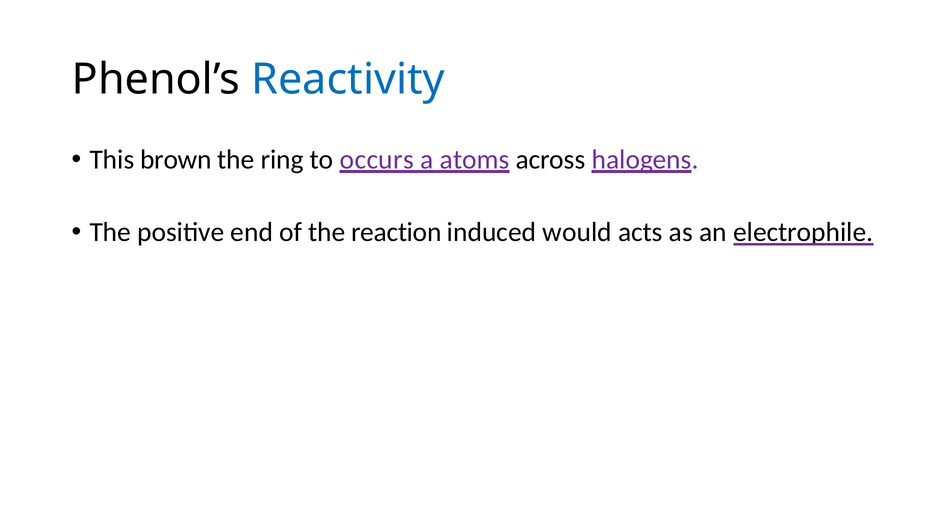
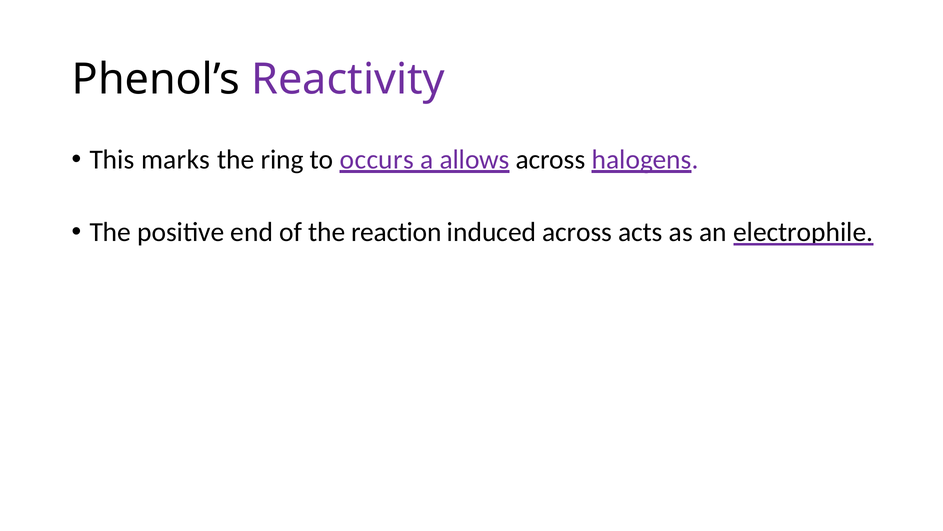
Reactivity colour: blue -> purple
brown: brown -> marks
atoms: atoms -> allows
induced would: would -> across
